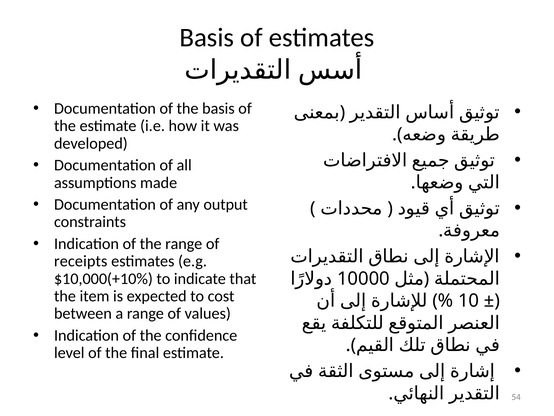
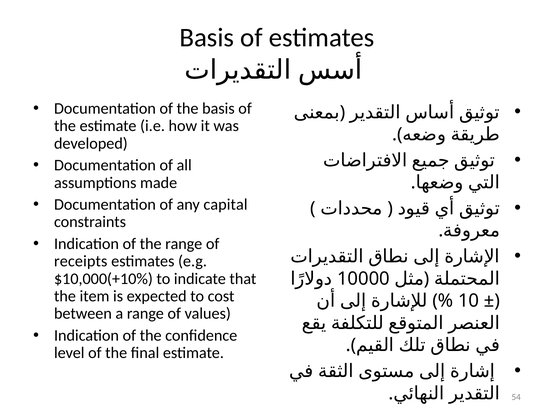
output: output -> capital
